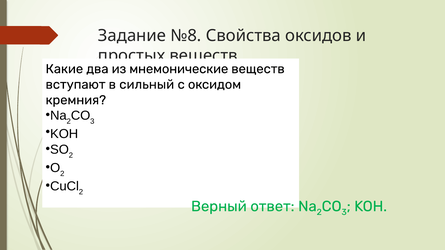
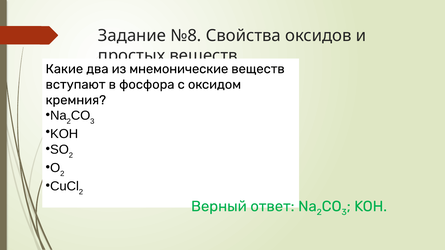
сильный: сильный -> фосфора
